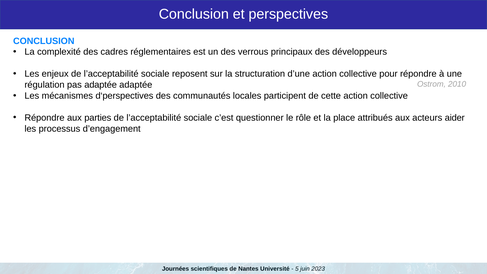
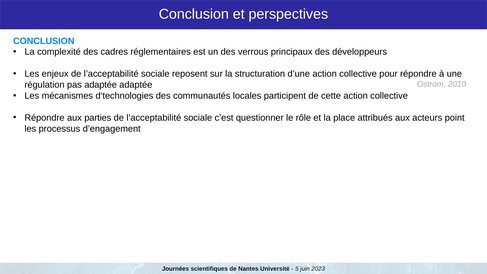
d‘perspectives: d‘perspectives -> d‘technologies
aider: aider -> point
